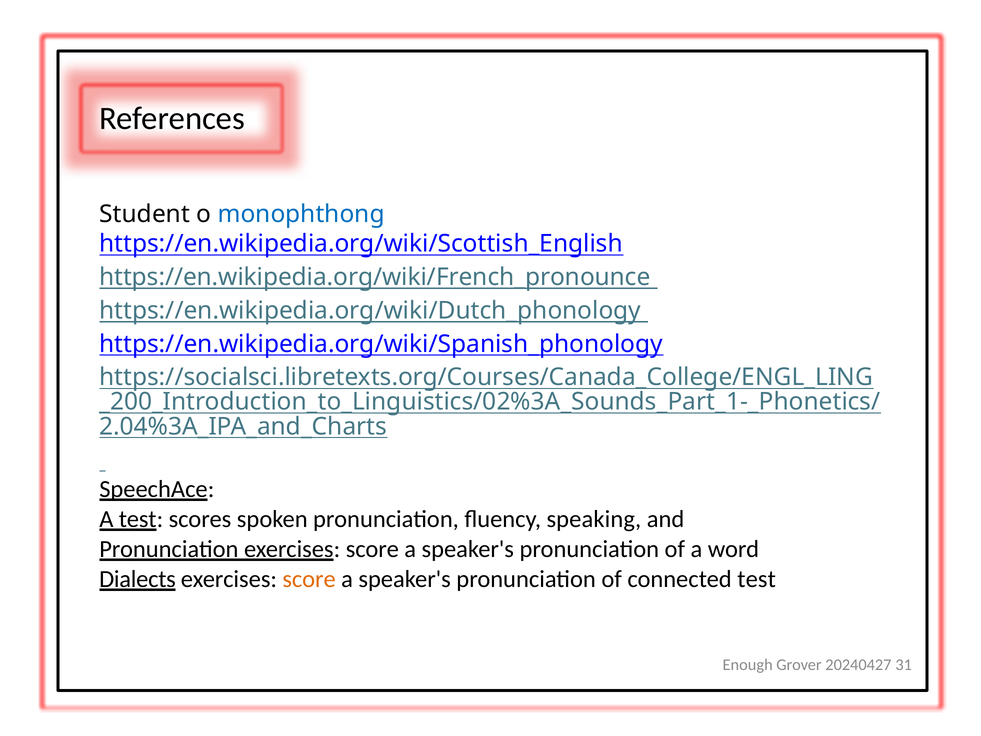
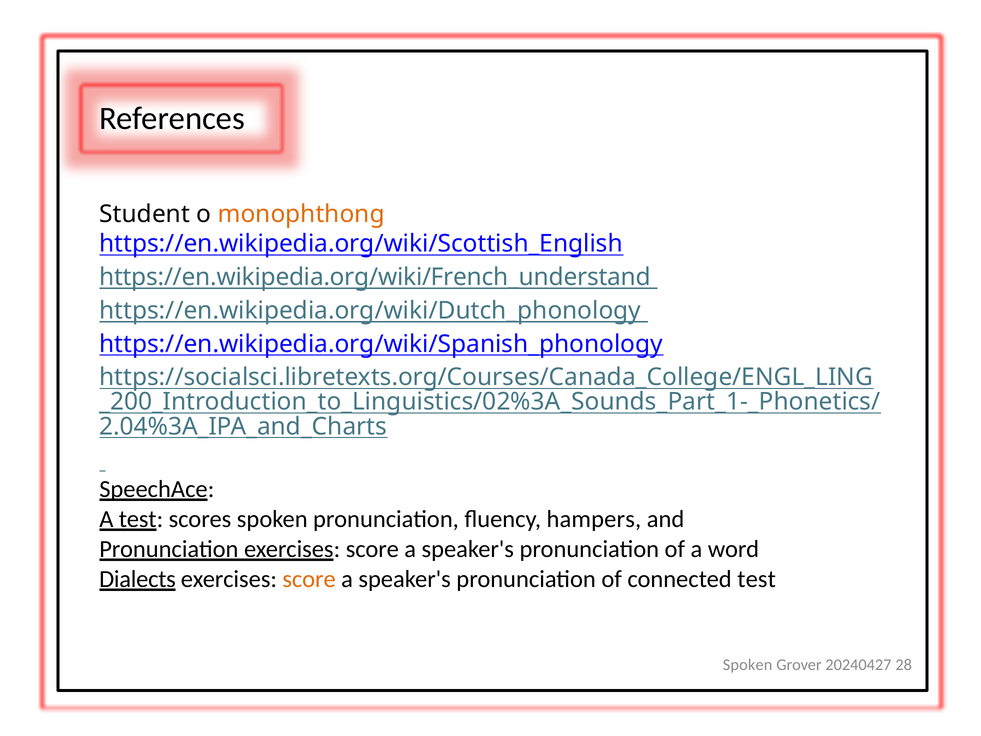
monophthong colour: blue -> orange
https://en.wikipedia.org/wiki/French_pronounce: https://en.wikipedia.org/wiki/French_pronounce -> https://en.wikipedia.org/wiki/French_understand
speaking: speaking -> hampers
Enough at (748, 665): Enough -> Spoken
31: 31 -> 28
